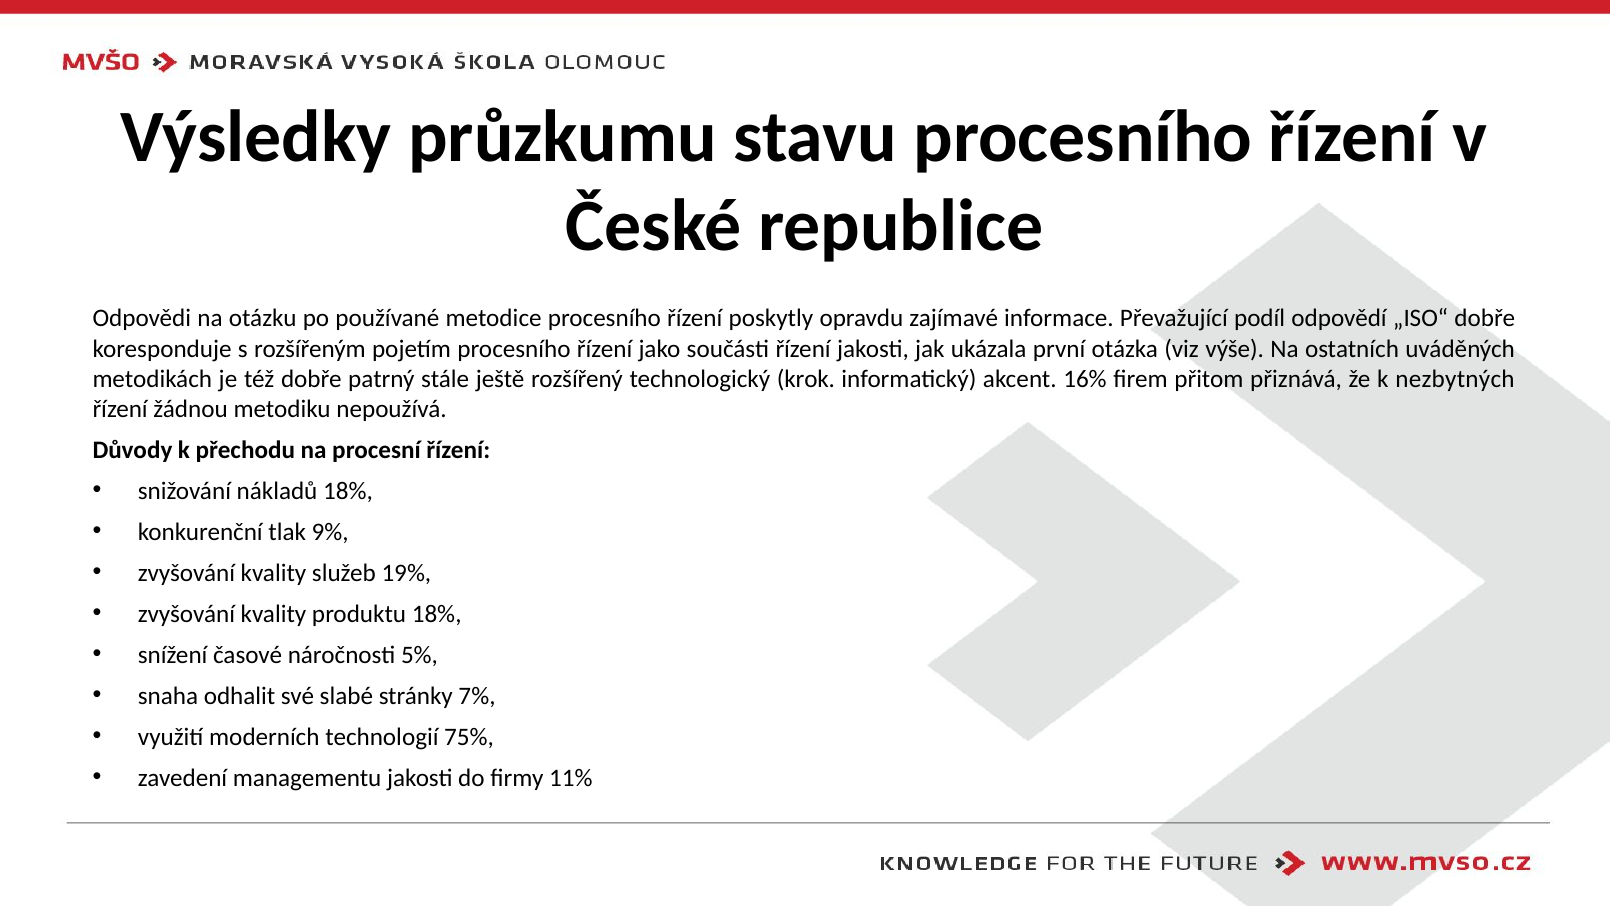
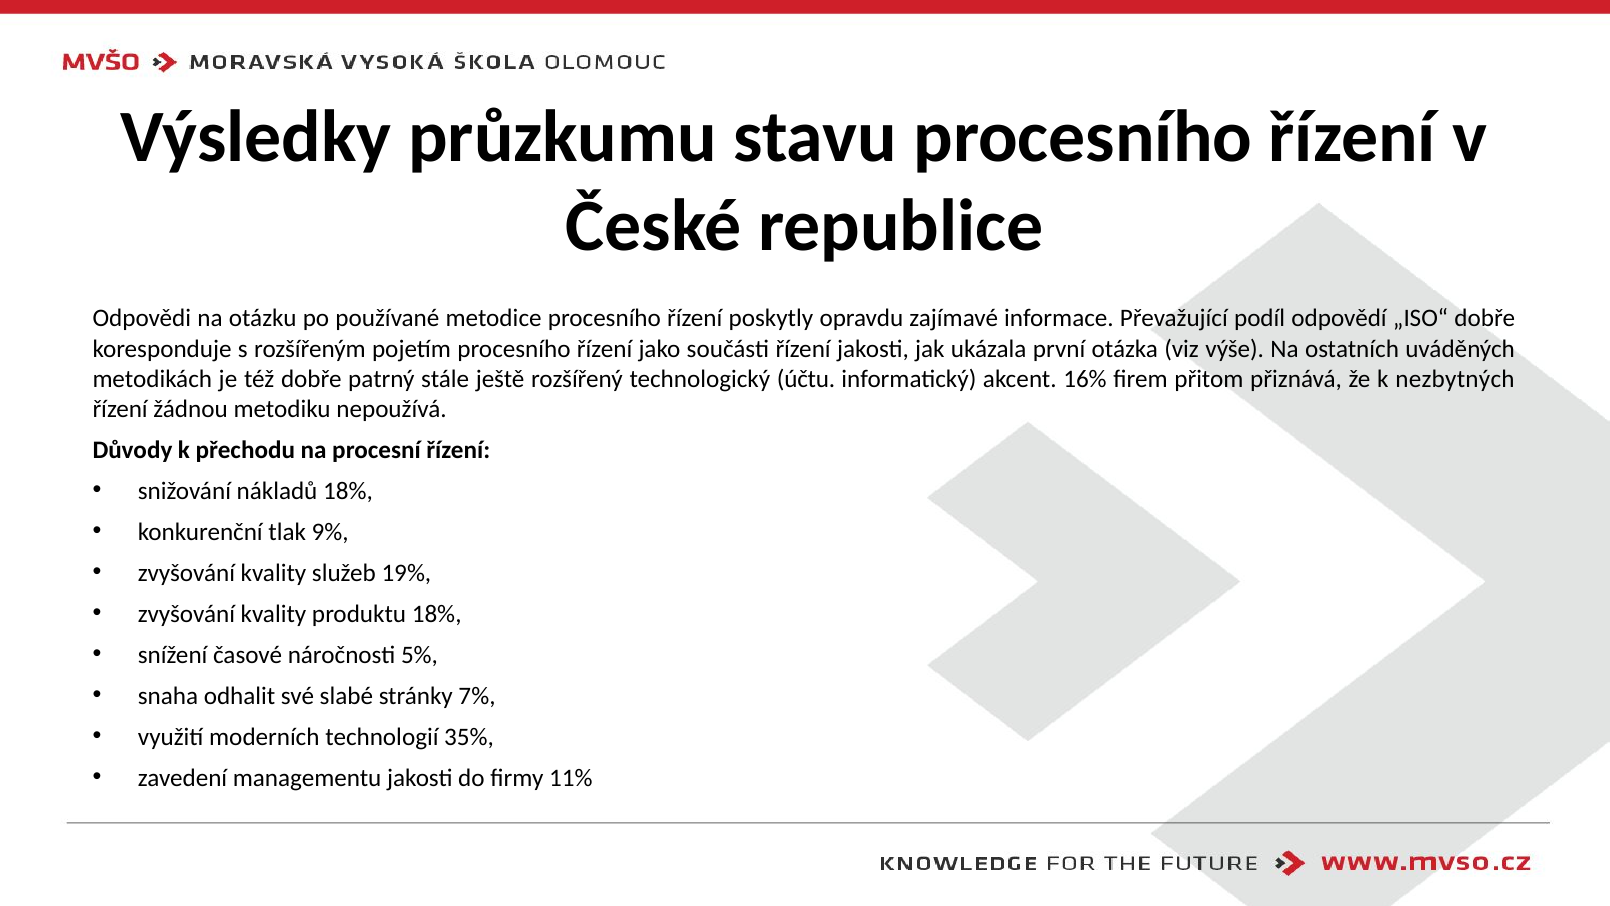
krok: krok -> účtu
75%: 75% -> 35%
